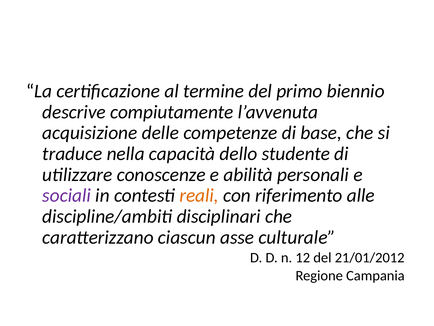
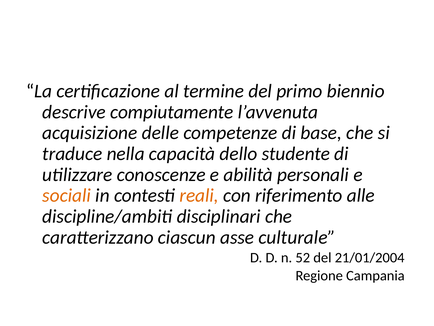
sociali colour: purple -> orange
12: 12 -> 52
21/01/2012: 21/01/2012 -> 21/01/2004
